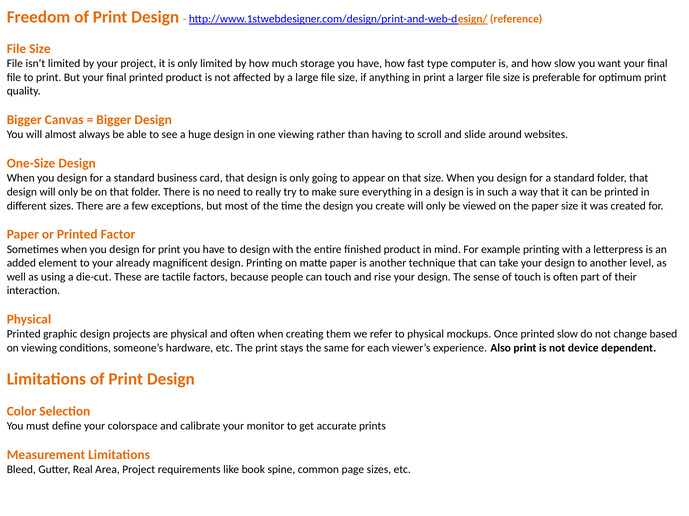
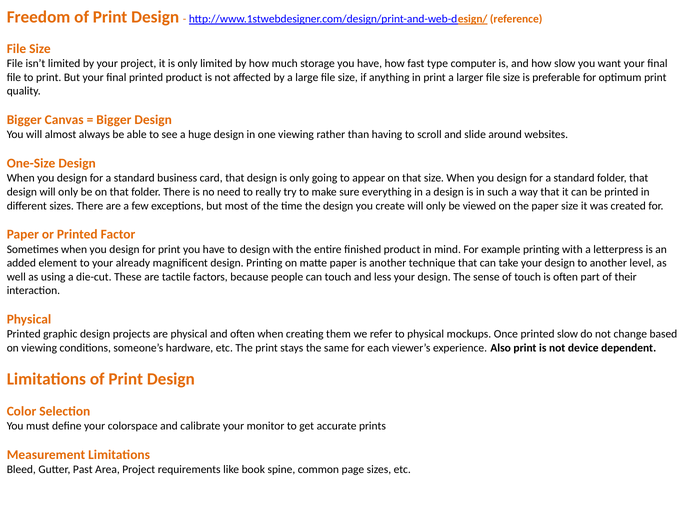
rise: rise -> less
Real: Real -> Past
